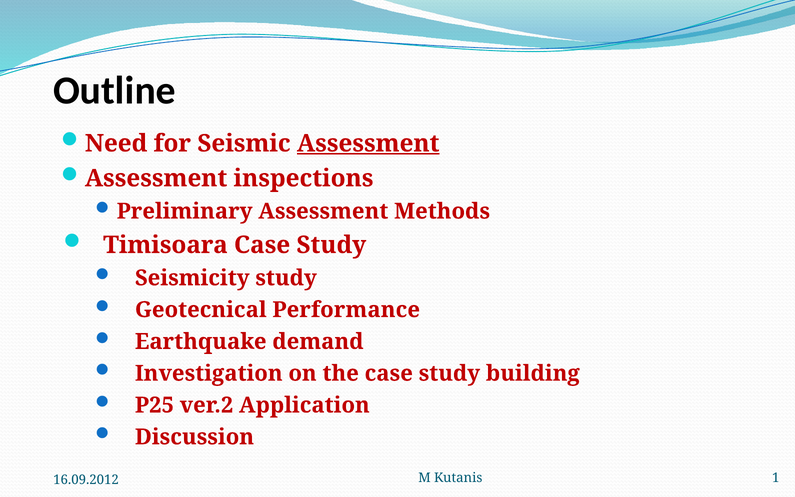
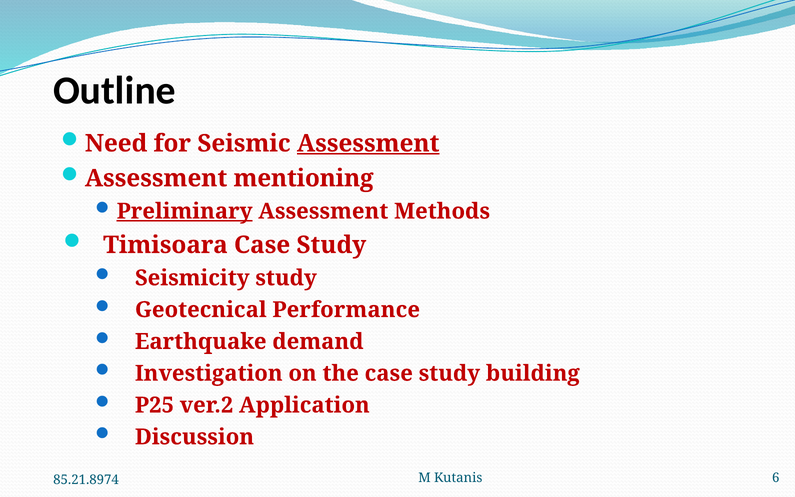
inspections: inspections -> mentioning
Preliminary underline: none -> present
1: 1 -> 6
16.09.2012: 16.09.2012 -> 85.21.8974
